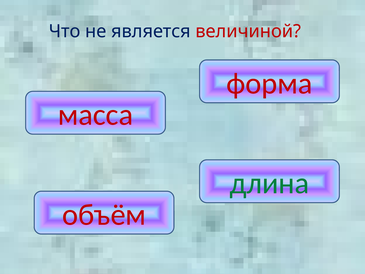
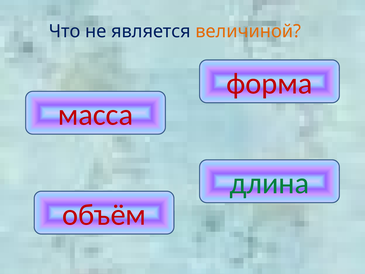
величиной colour: red -> orange
